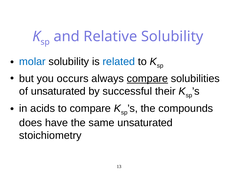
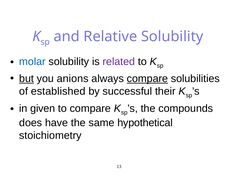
related colour: blue -> purple
but underline: none -> present
occurs: occurs -> anions
of unsaturated: unsaturated -> established
acids: acids -> given
same unsaturated: unsaturated -> hypothetical
